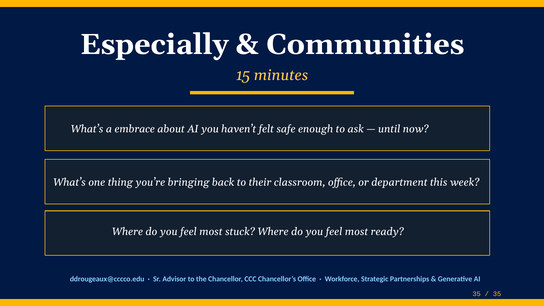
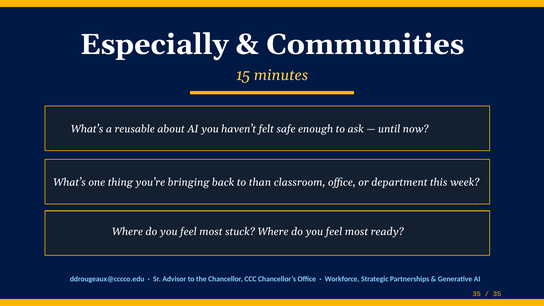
embrace: embrace -> reusable
their: their -> than
